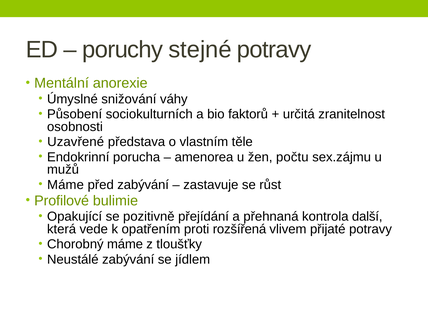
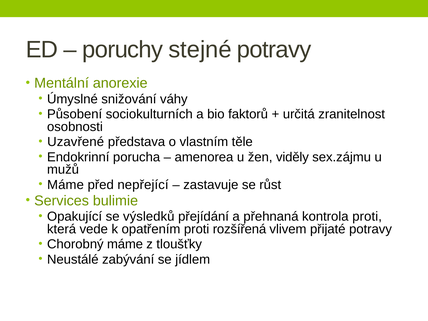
počtu: počtu -> viděly
před zabývání: zabývání -> nepřející
Profilové: Profilové -> Services
pozitivně: pozitivně -> výsledků
kontrola další: další -> proti
